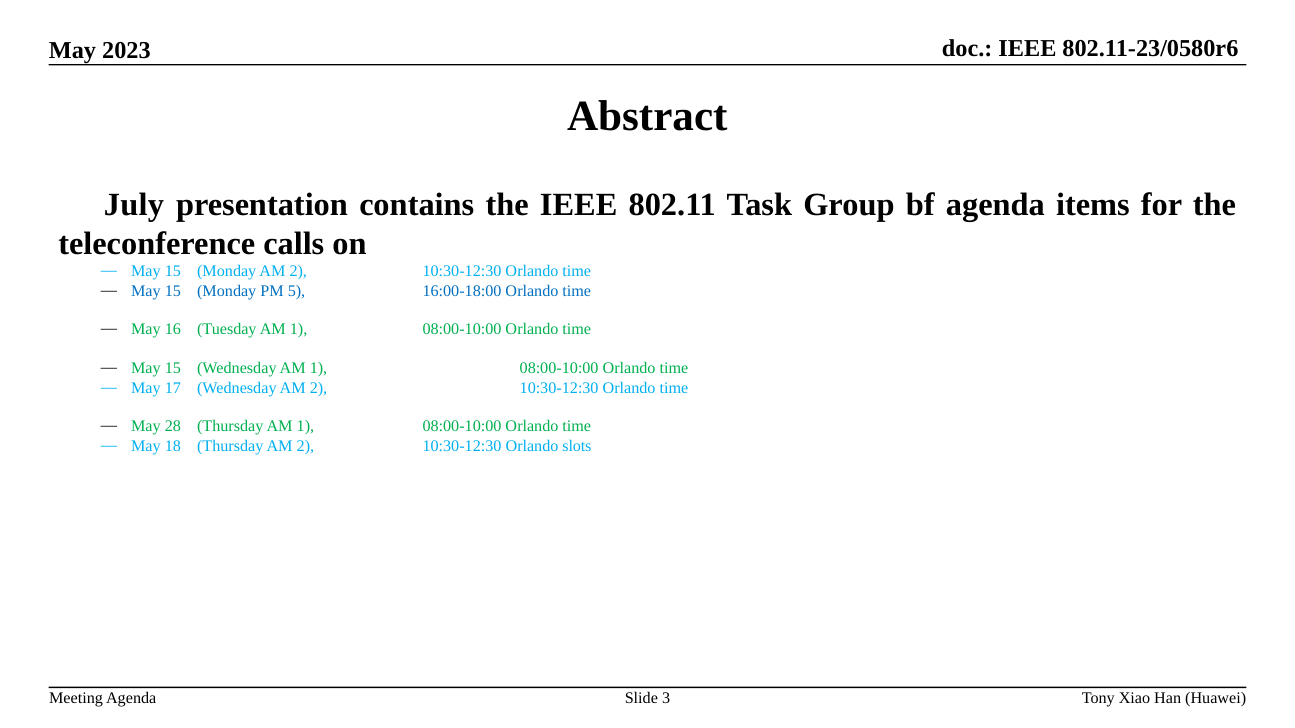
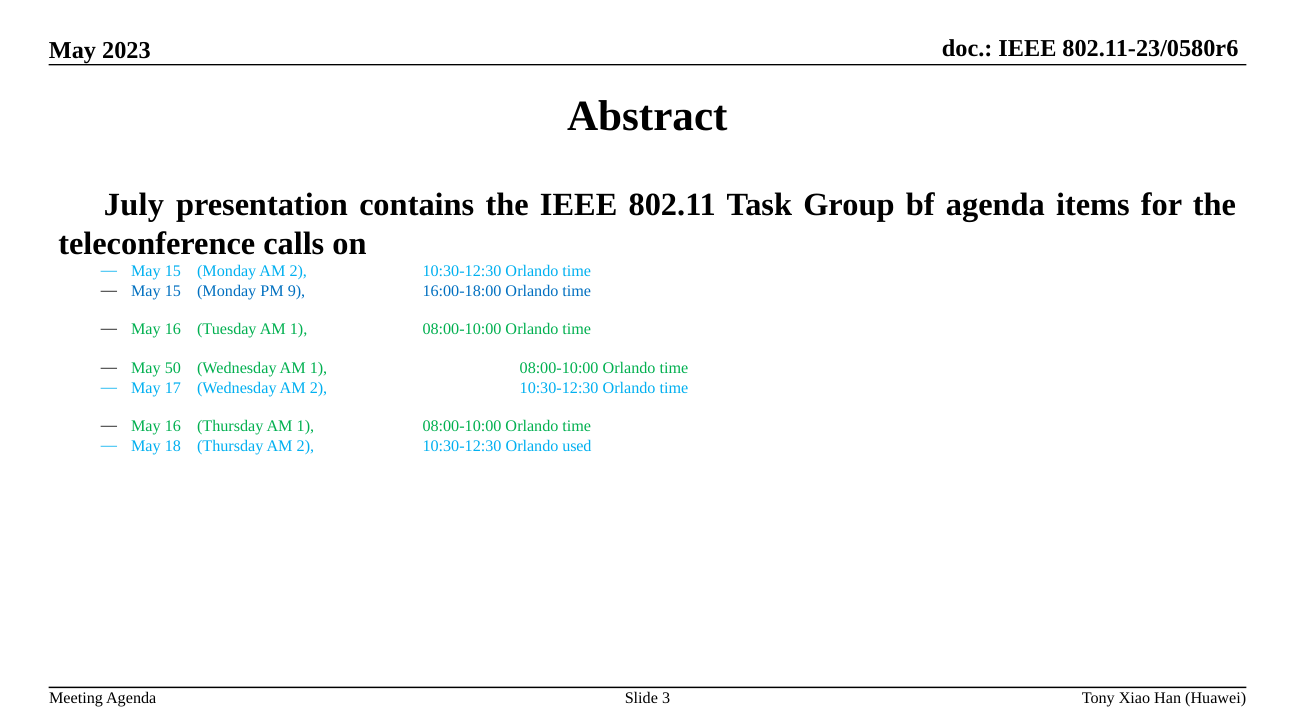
5: 5 -> 9
15 at (173, 369): 15 -> 50
28 at (173, 427): 28 -> 16
slots: slots -> used
